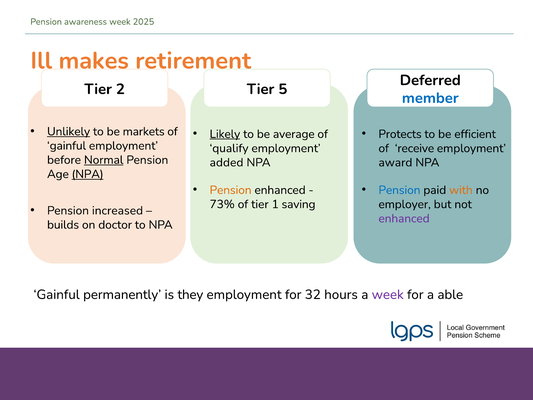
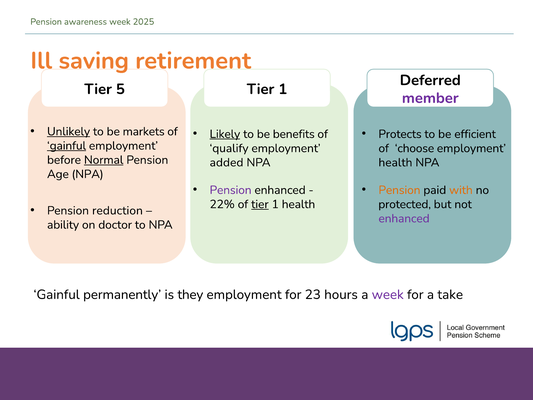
makes: makes -> saving
2: 2 -> 5
5 at (283, 89): 5 -> 1
member colour: blue -> purple
average: average -> benefits
gainful at (67, 146) underline: none -> present
receive: receive -> choose
award at (395, 162): award -> health
NPA at (88, 174) underline: present -> none
Pension at (231, 190) colour: orange -> purple
Pension at (399, 190) colour: blue -> orange
73%: 73% -> 22%
tier at (260, 204) underline: none -> present
1 saving: saving -> health
employer: employer -> protected
increased: increased -> reduction
builds: builds -> ability
32: 32 -> 23
able: able -> take
